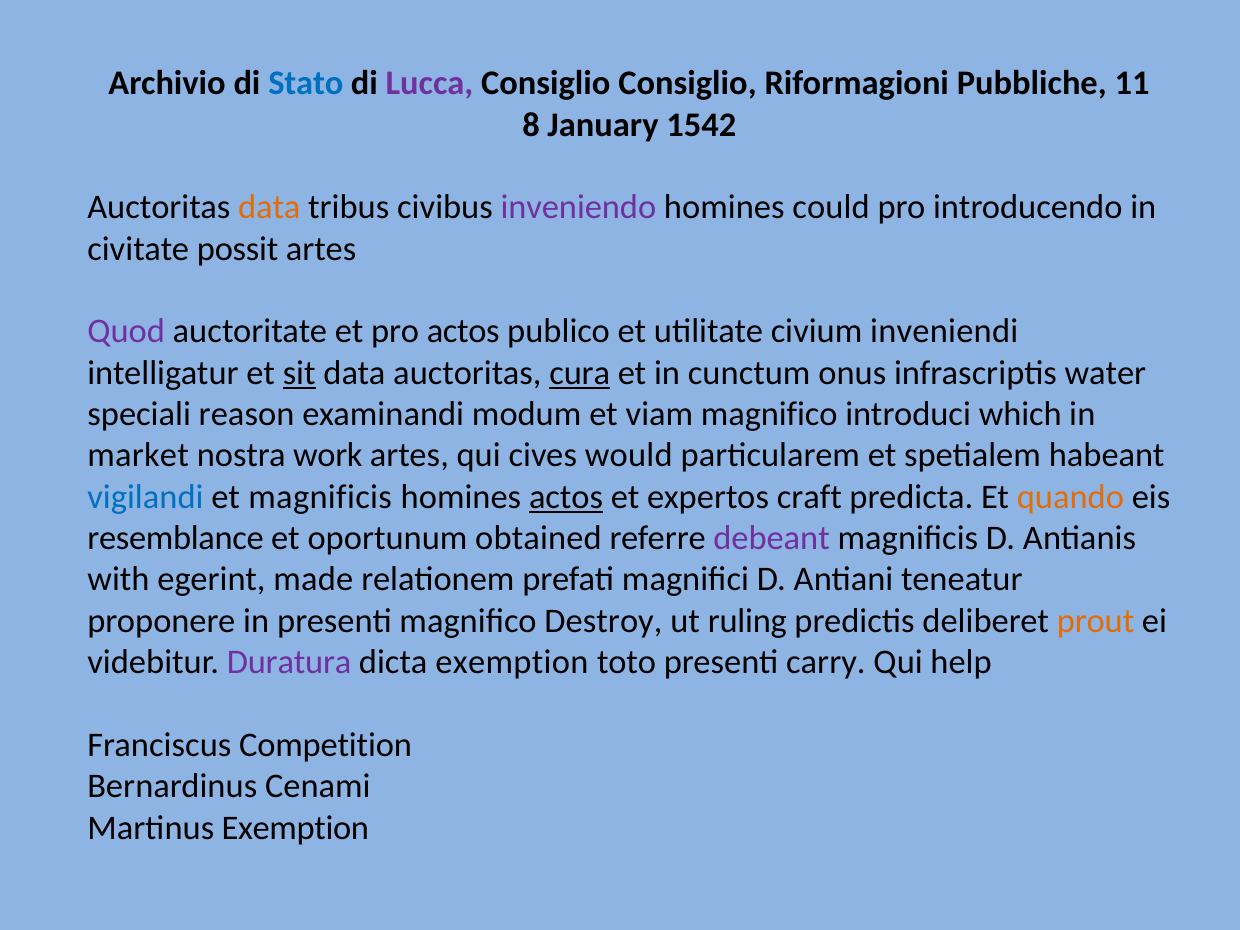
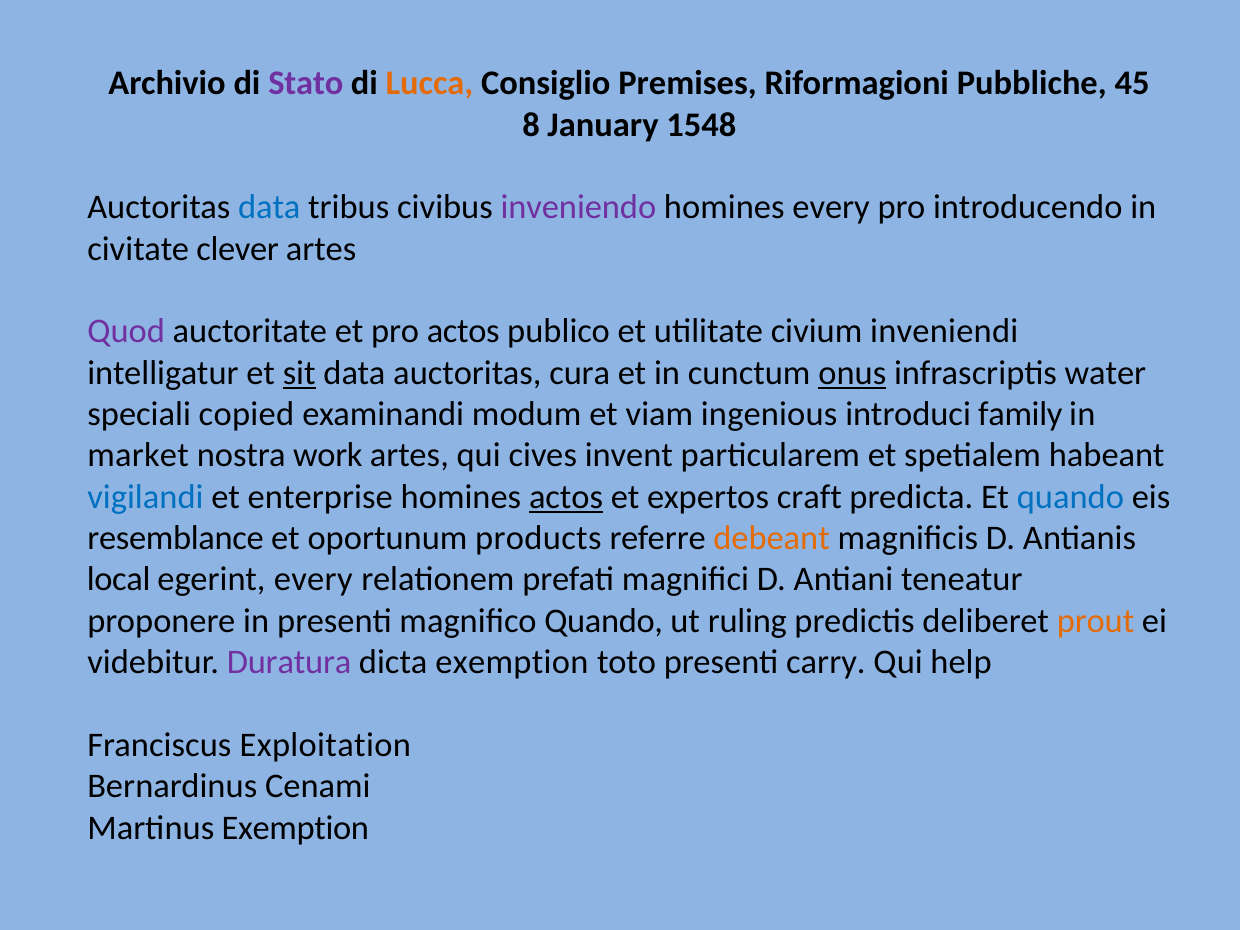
Stato colour: blue -> purple
Lucca colour: purple -> orange
Consiglio Consiglio: Consiglio -> Premises
11: 11 -> 45
1542: 1542 -> 1548
data at (269, 207) colour: orange -> blue
homines could: could -> every
possit: possit -> clever
cura underline: present -> none
onus underline: none -> present
reason: reason -> copied
viam magnifico: magnifico -> ingenious
which: which -> family
would: would -> invent
et magnificis: magnificis -> enterprise
quando at (1070, 497) colour: orange -> blue
obtained: obtained -> products
debeant colour: purple -> orange
with: with -> local
egerint made: made -> every
magnifico Destroy: Destroy -> Quando
Competition: Competition -> Exploitation
